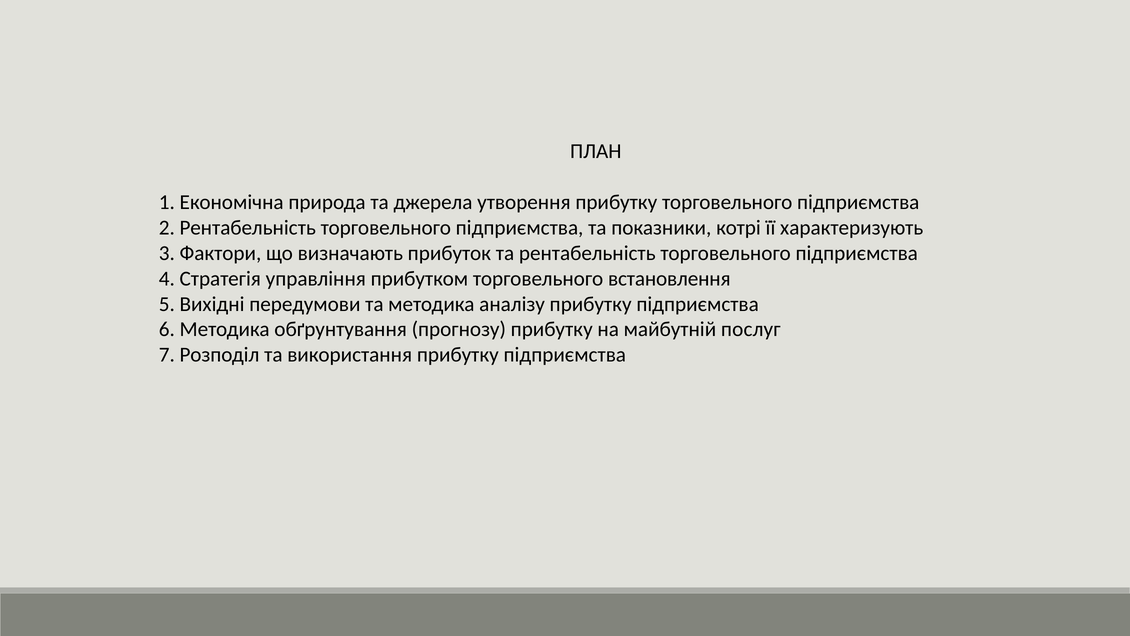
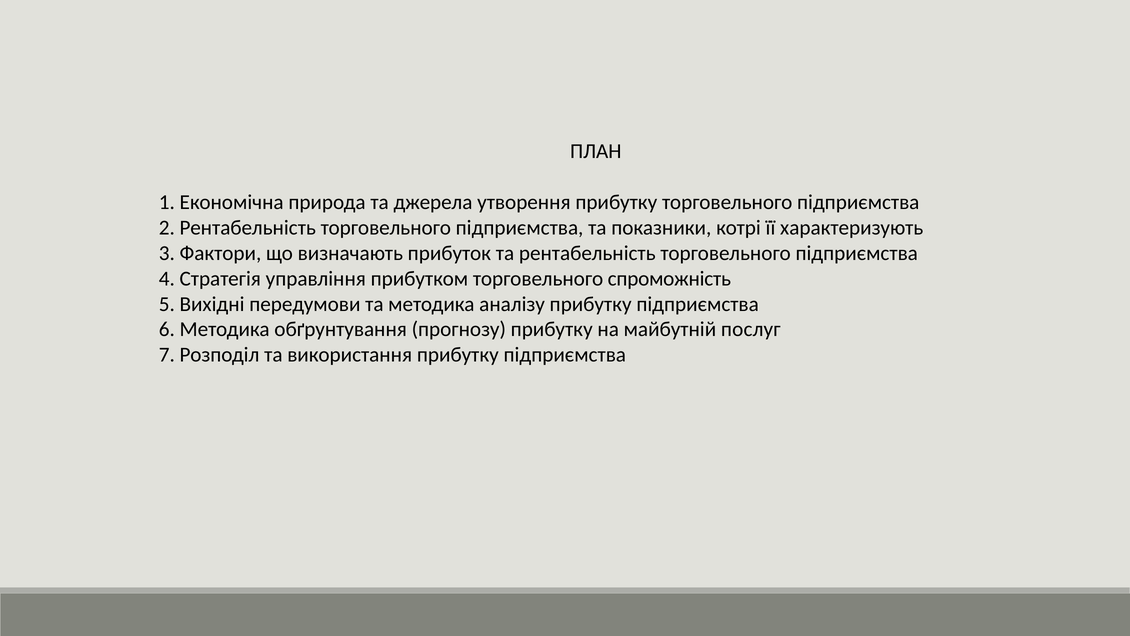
встановлення: встановлення -> спроможність
